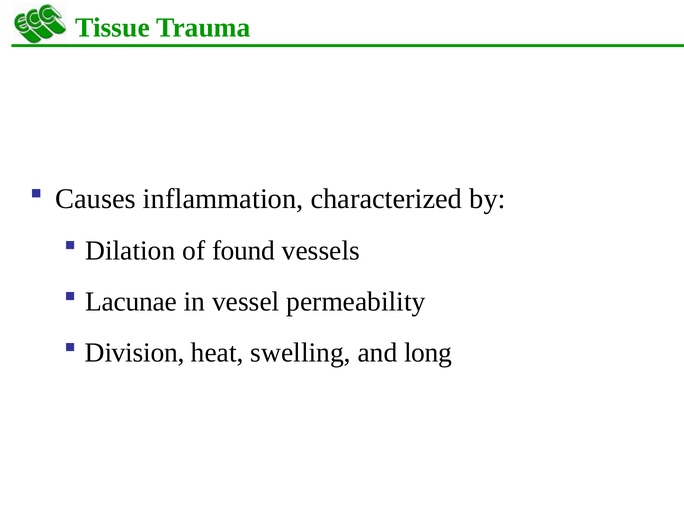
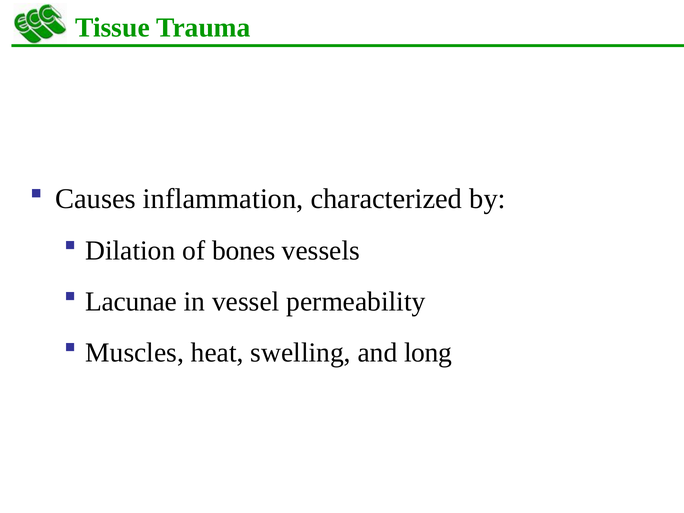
found: found -> bones
Division: Division -> Muscles
